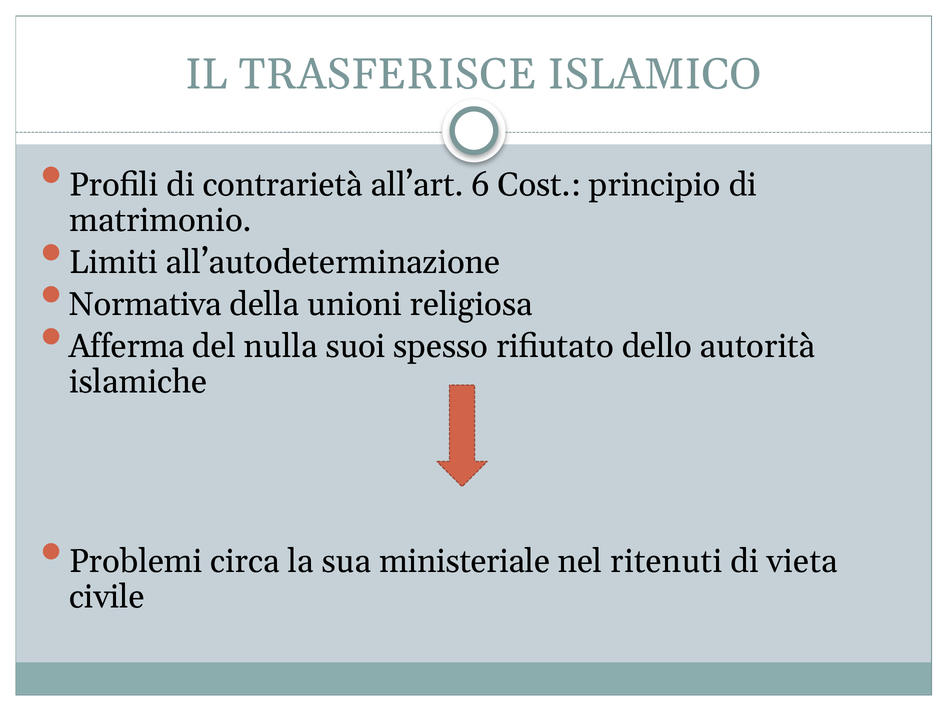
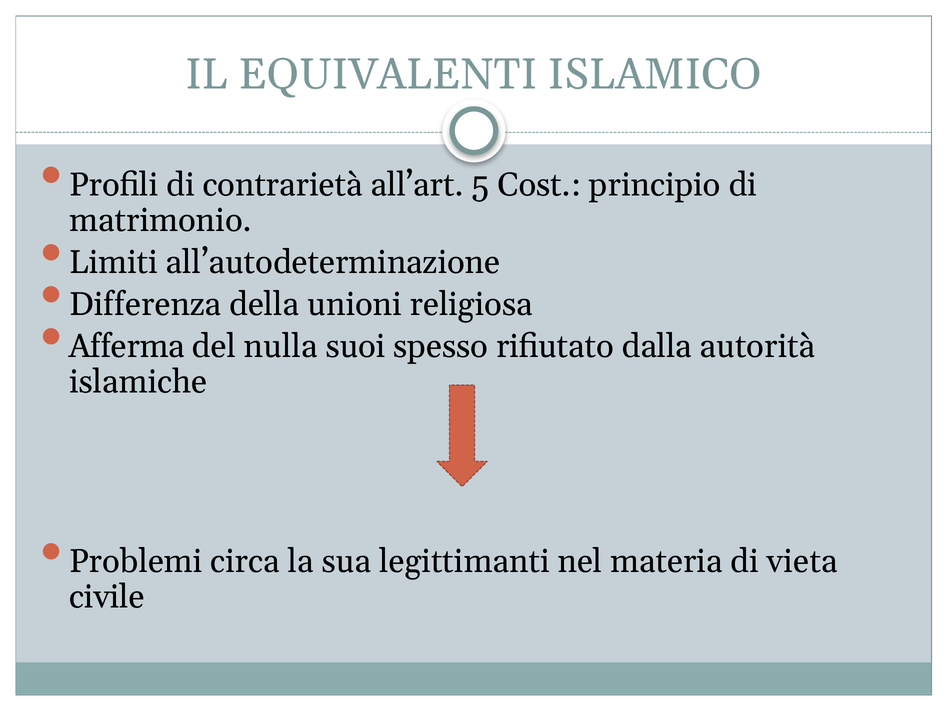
TRASFERISCE: TRASFERISCE -> EQUIVALENTI
6: 6 -> 5
Normativa: Normativa -> Differenza
dello: dello -> dalla
ministeriale: ministeriale -> legittimanti
ritenuti: ritenuti -> materia
